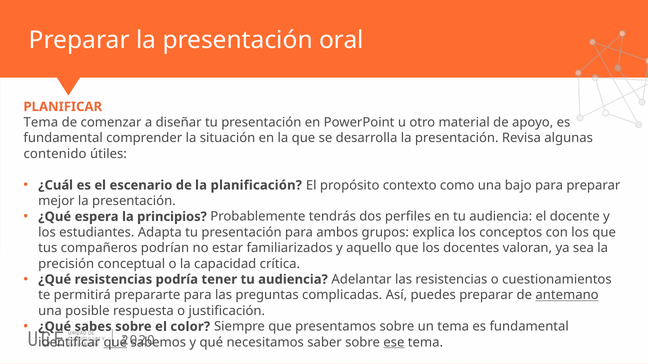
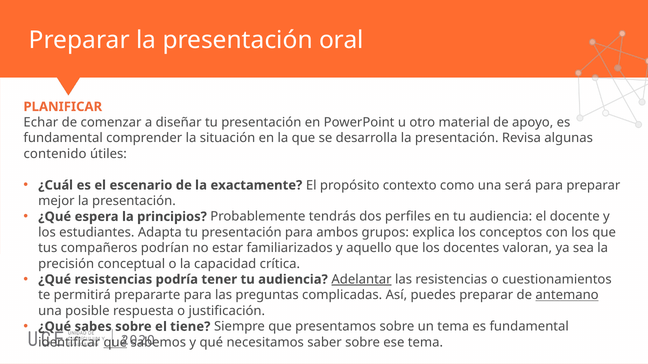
Tema at (41, 123): Tema -> Echar
planificación: planificación -> exactamente
bajo: bajo -> será
Adelantar underline: none -> present
color: color -> tiene
ese underline: present -> none
